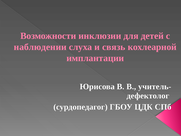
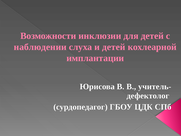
и связь: связь -> детей
